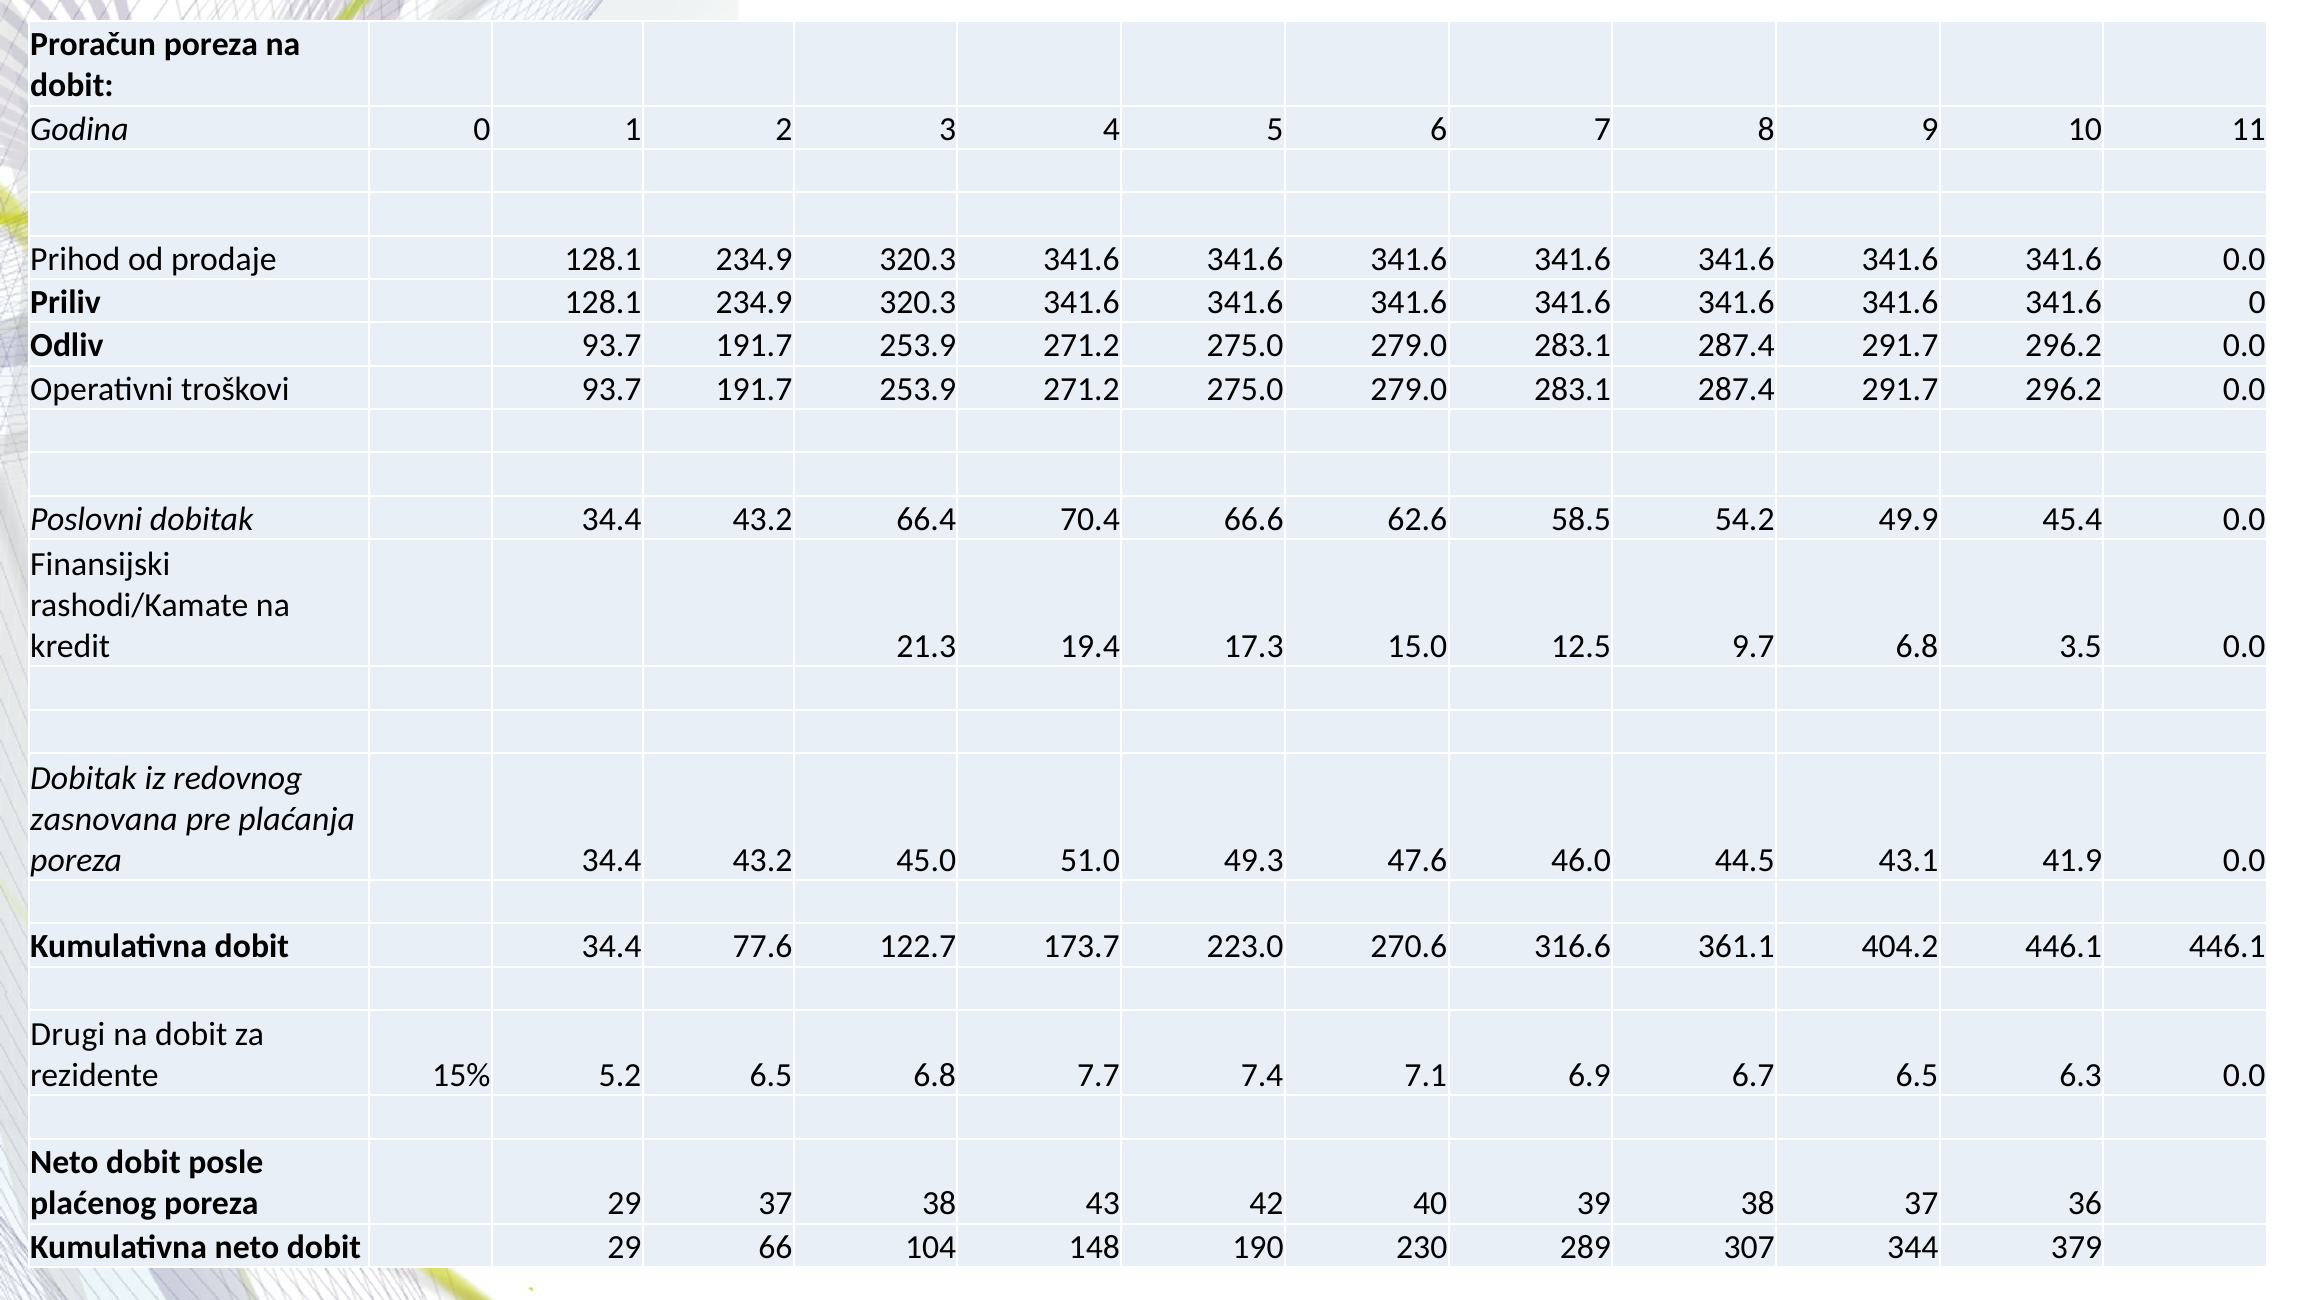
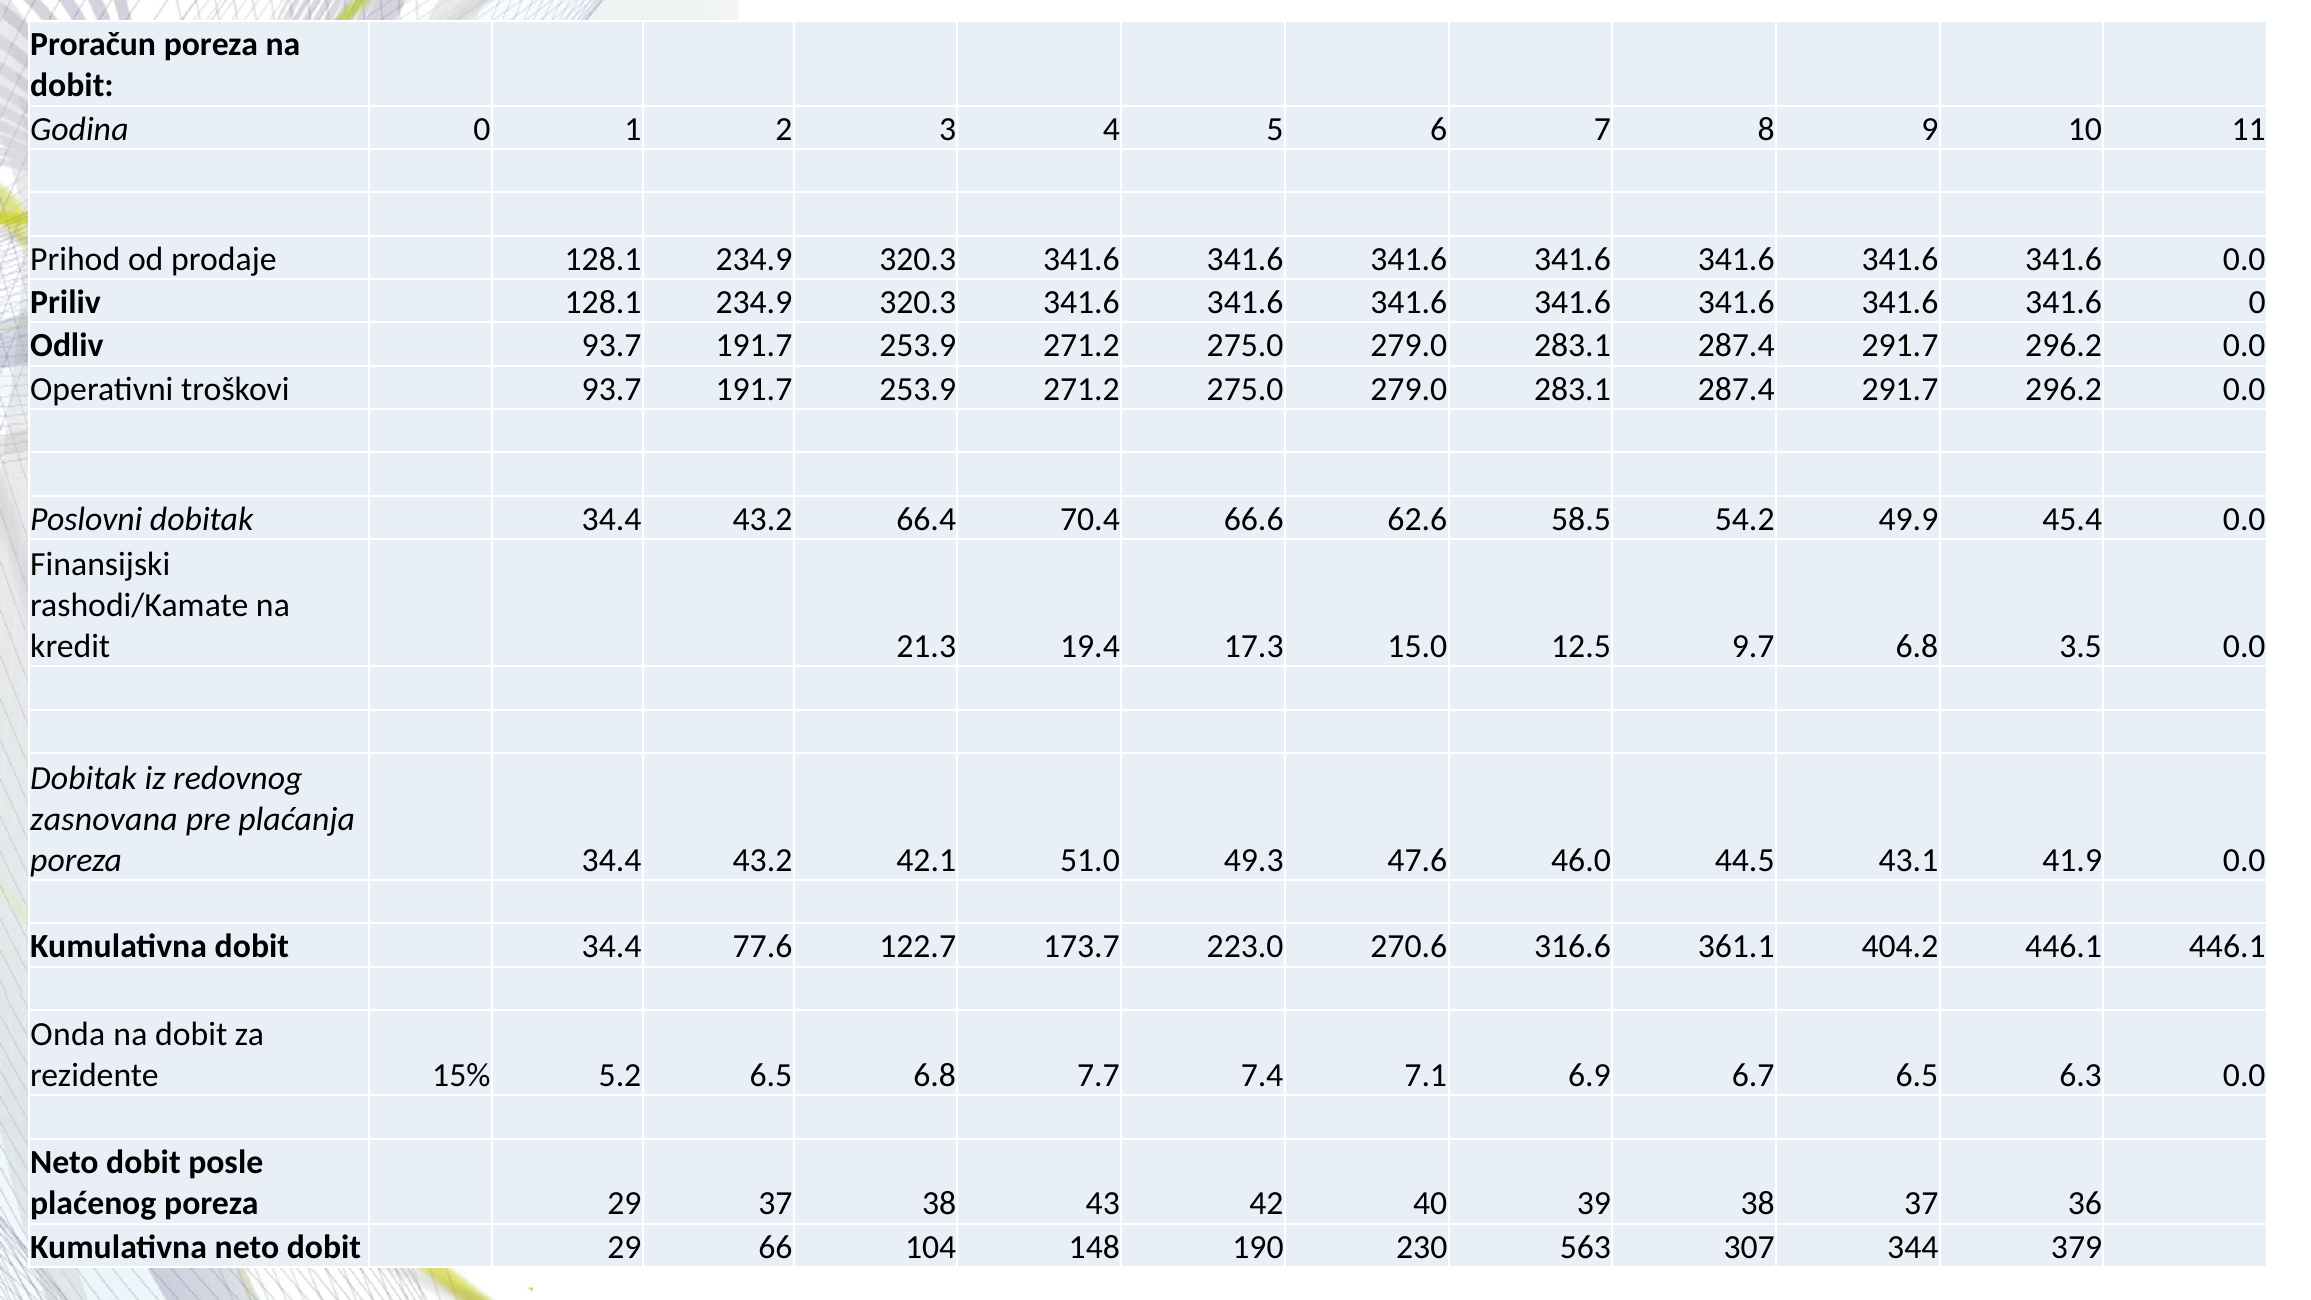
45.0: 45.0 -> 42.1
Drugi: Drugi -> Onda
289: 289 -> 563
